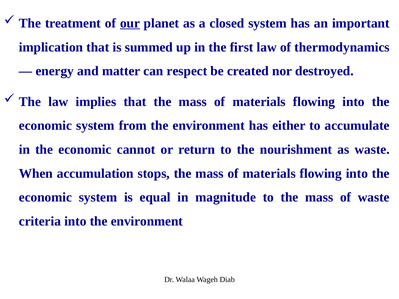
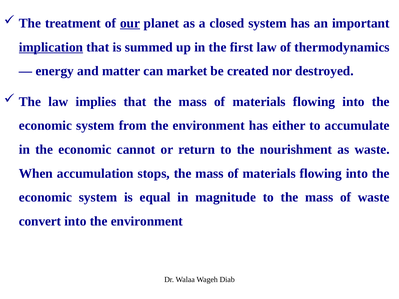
implication underline: none -> present
respect: respect -> market
criteria: criteria -> convert
